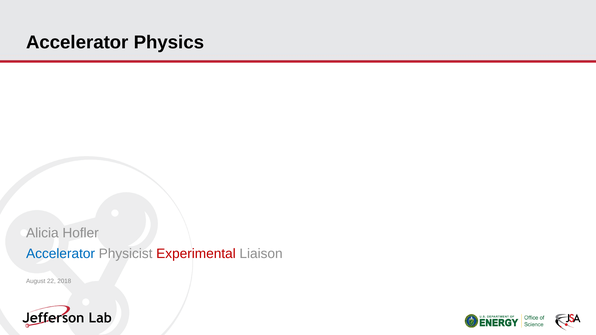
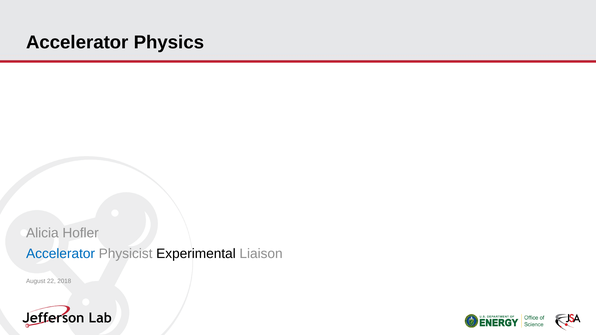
Experimental colour: red -> black
